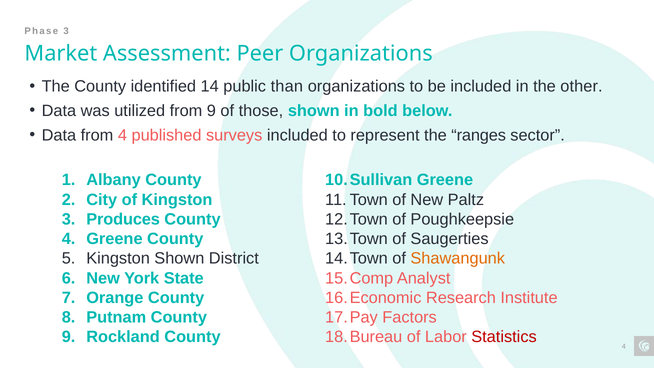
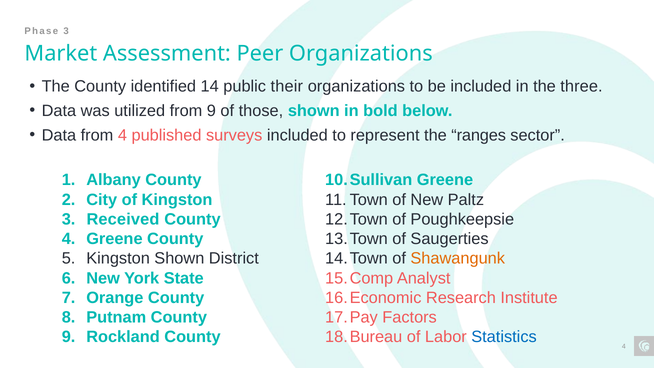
than: than -> their
other: other -> three
Produces: Produces -> Received
Statistics colour: red -> blue
